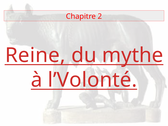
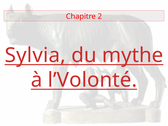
Reine: Reine -> Sylvia
